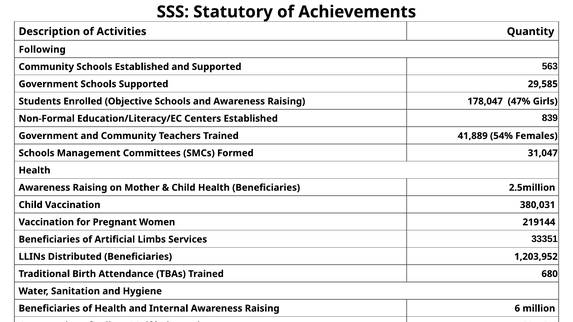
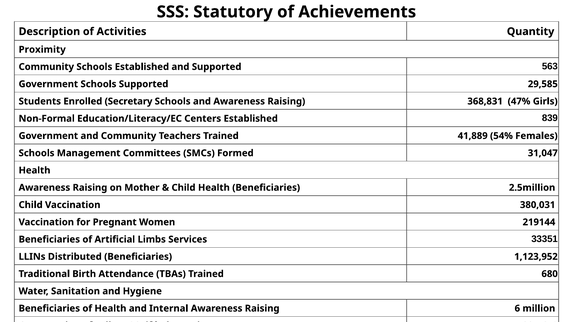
Following: Following -> Proximity
Objective: Objective -> Secretary
178,047: 178,047 -> 368,831
1,203,952: 1,203,952 -> 1,123,952
